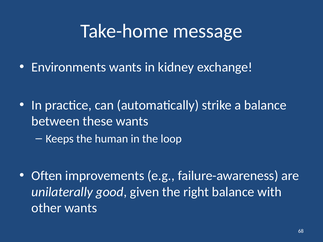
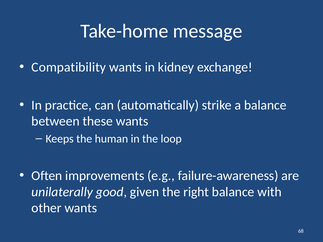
Environments: Environments -> Compatibility
